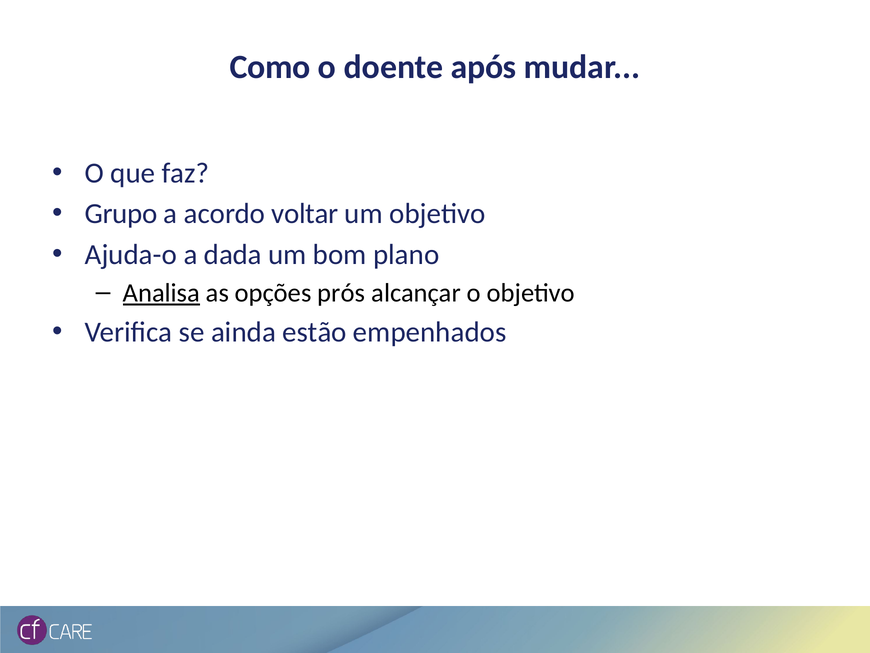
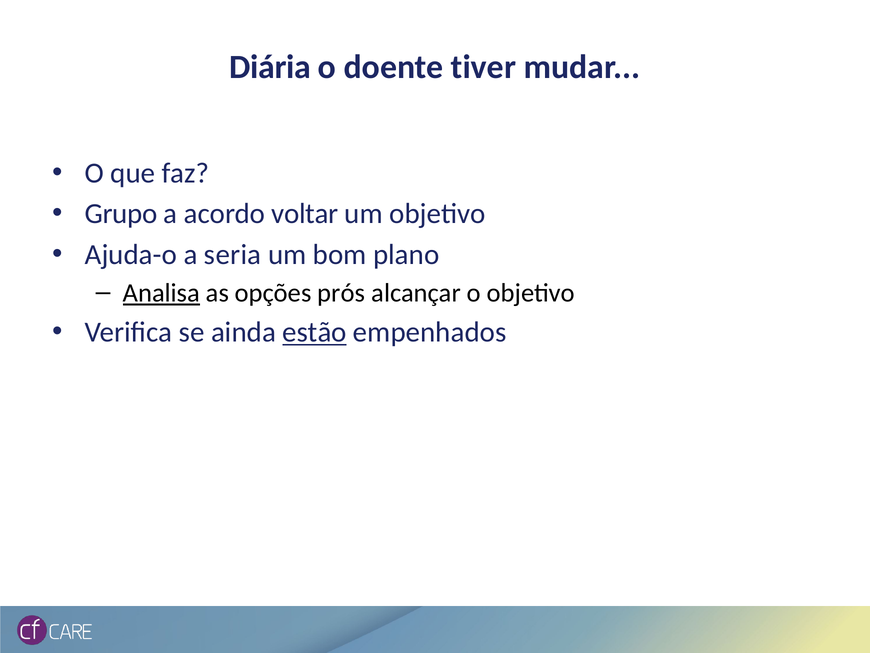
Como: Como -> Diária
após: após -> tiver
dada: dada -> seria
estão underline: none -> present
